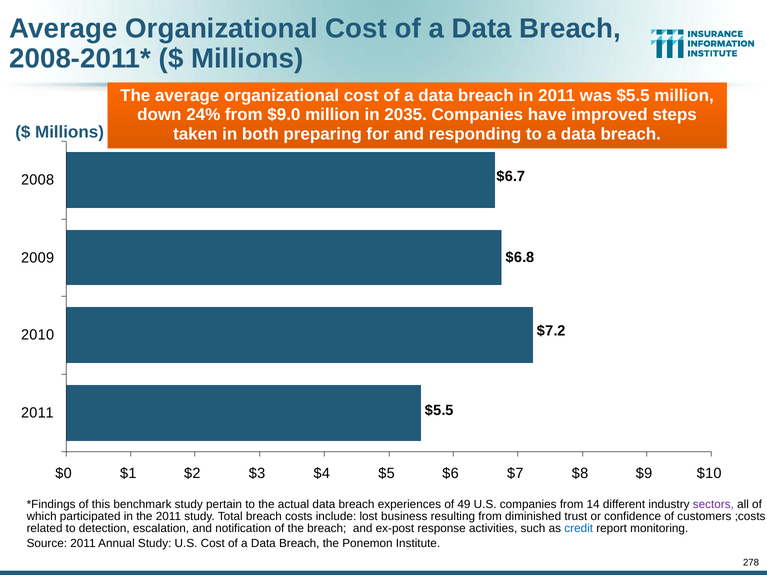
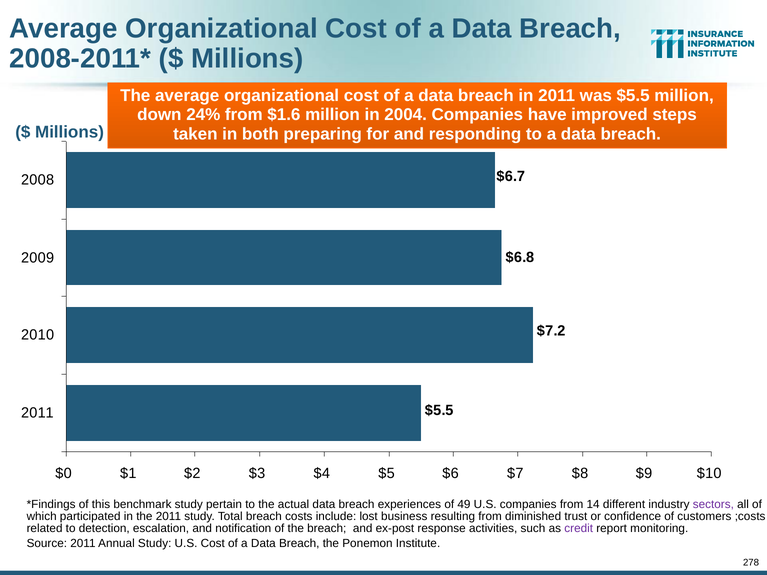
$9.0: $9.0 -> $1.6
2035: 2035 -> 2004
credit colour: blue -> purple
